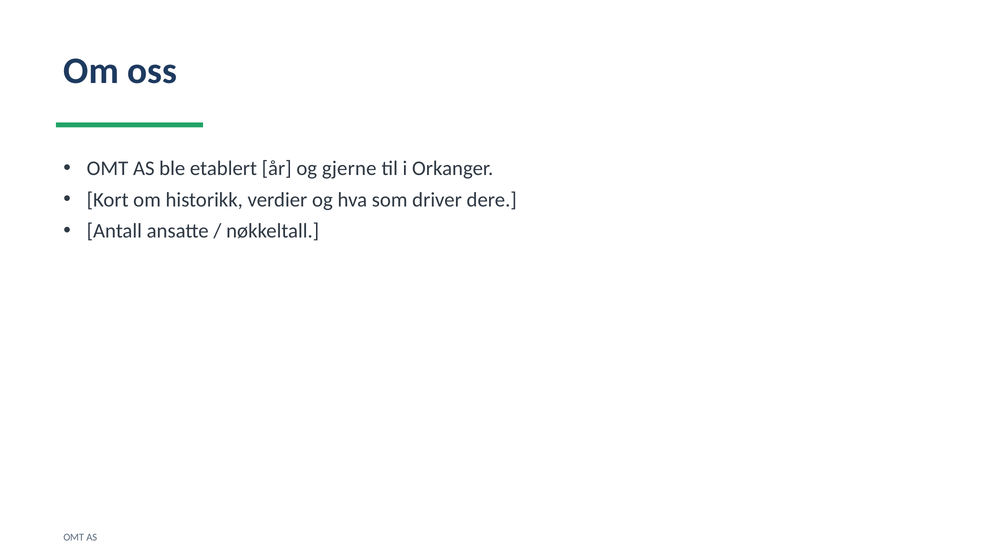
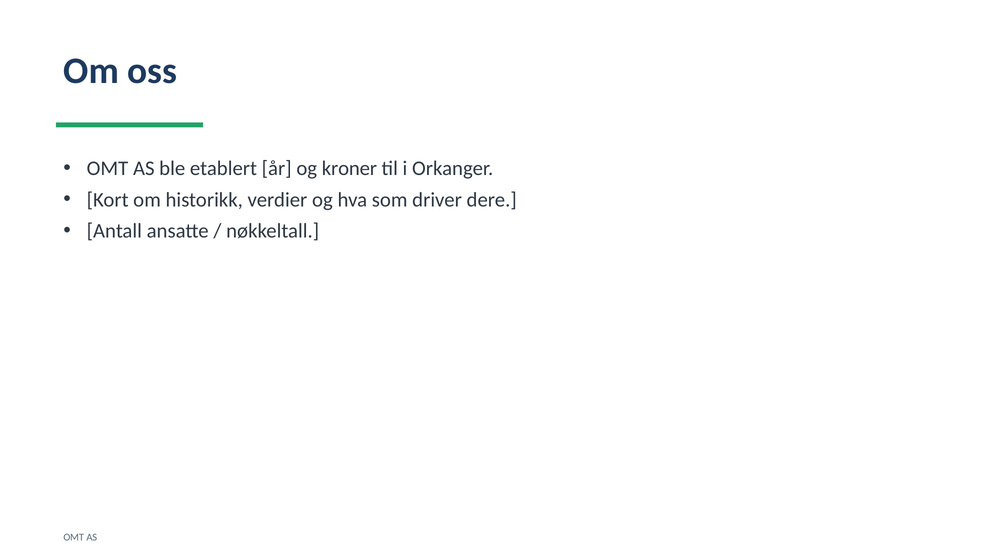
gjerne: gjerne -> kroner
